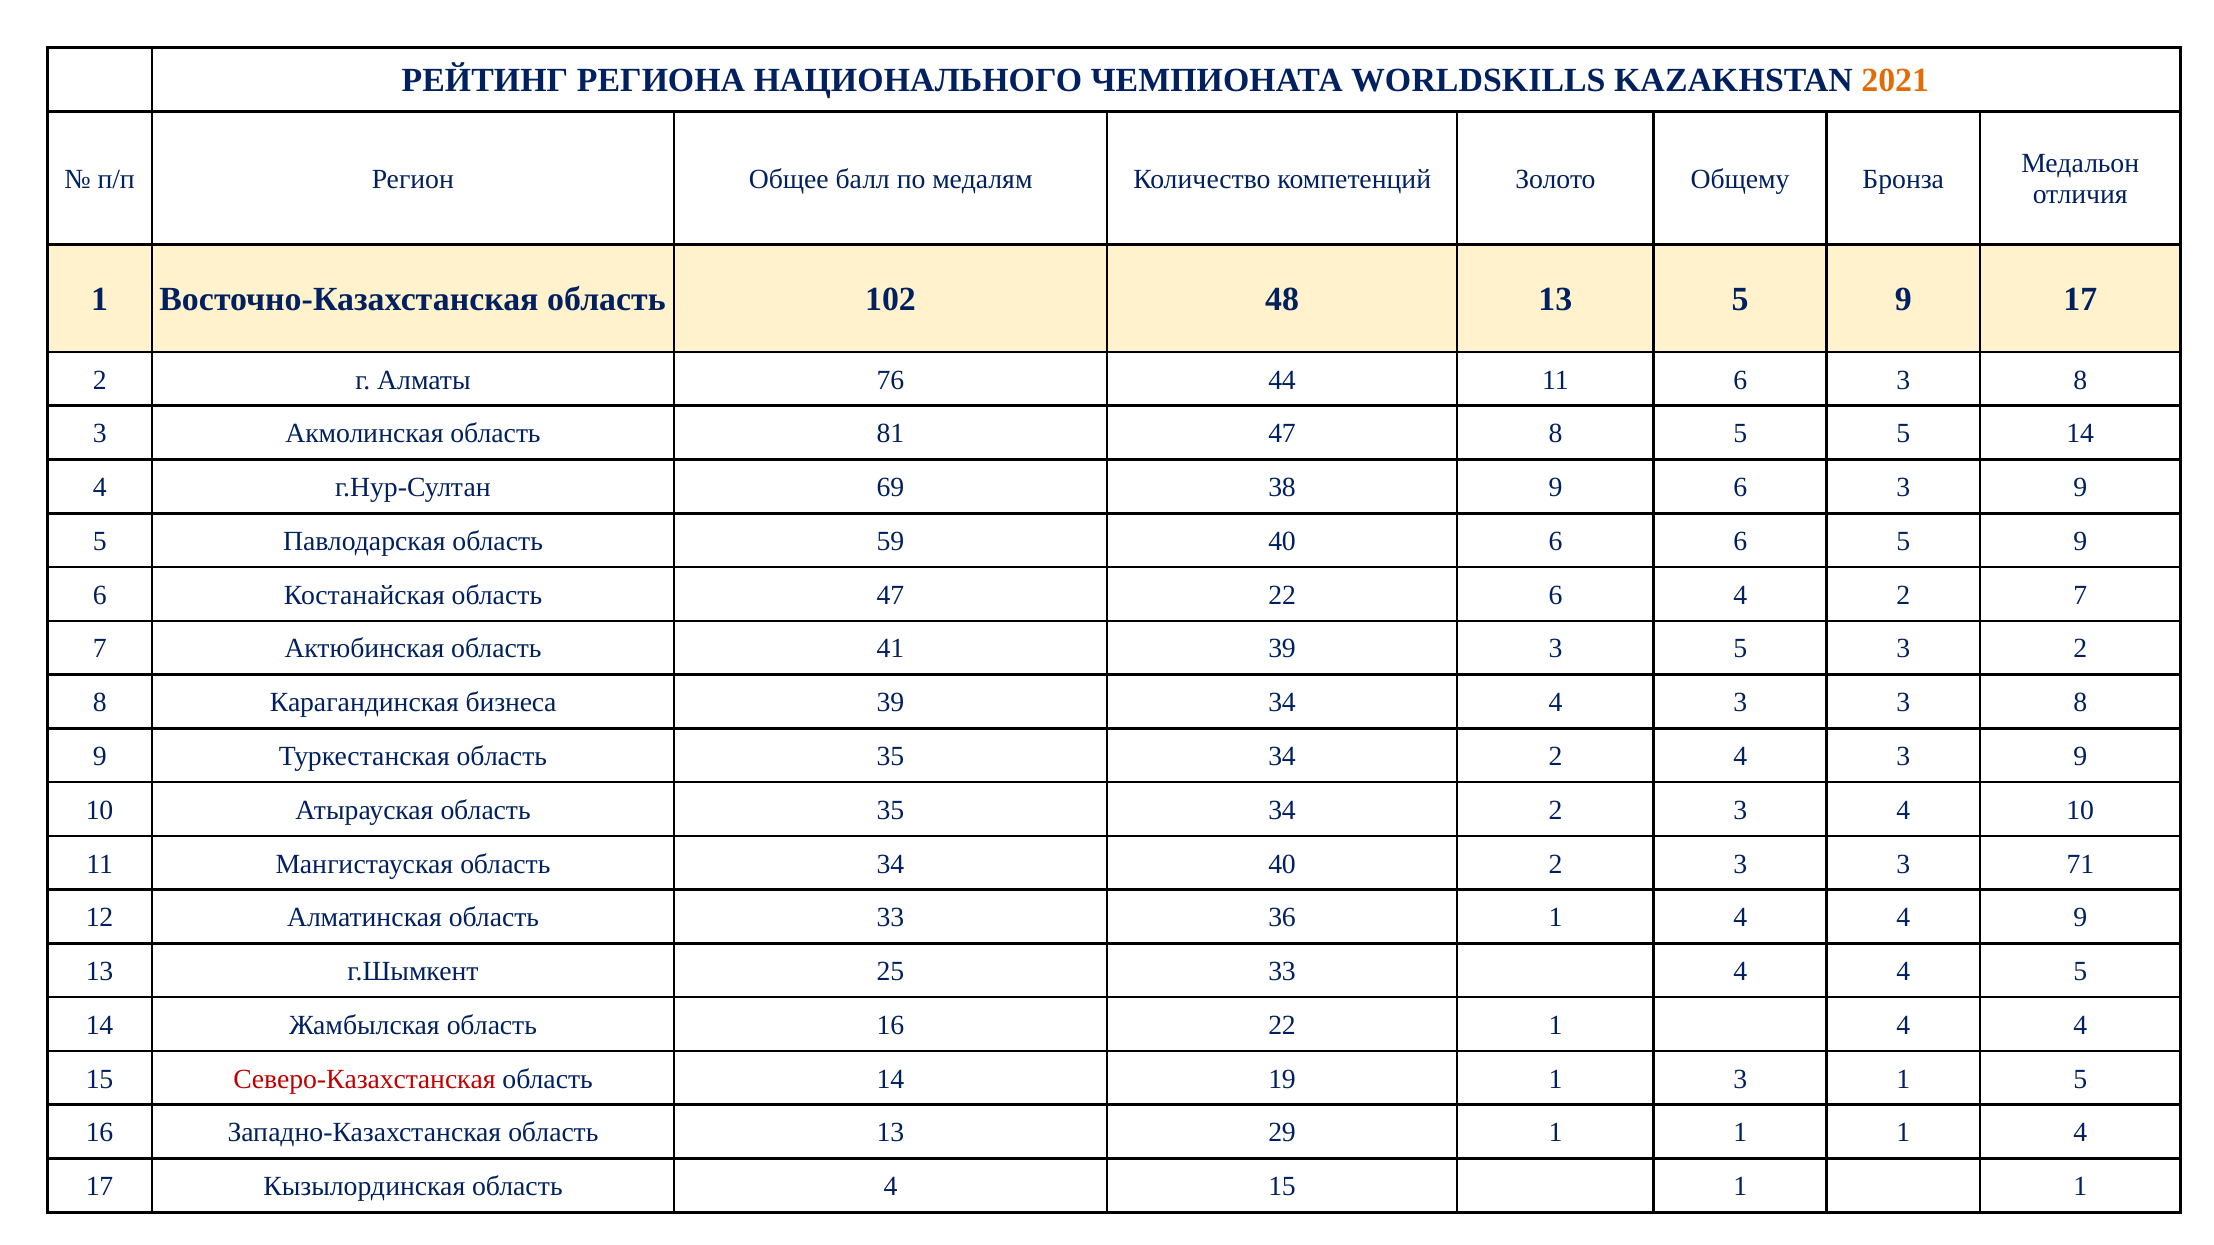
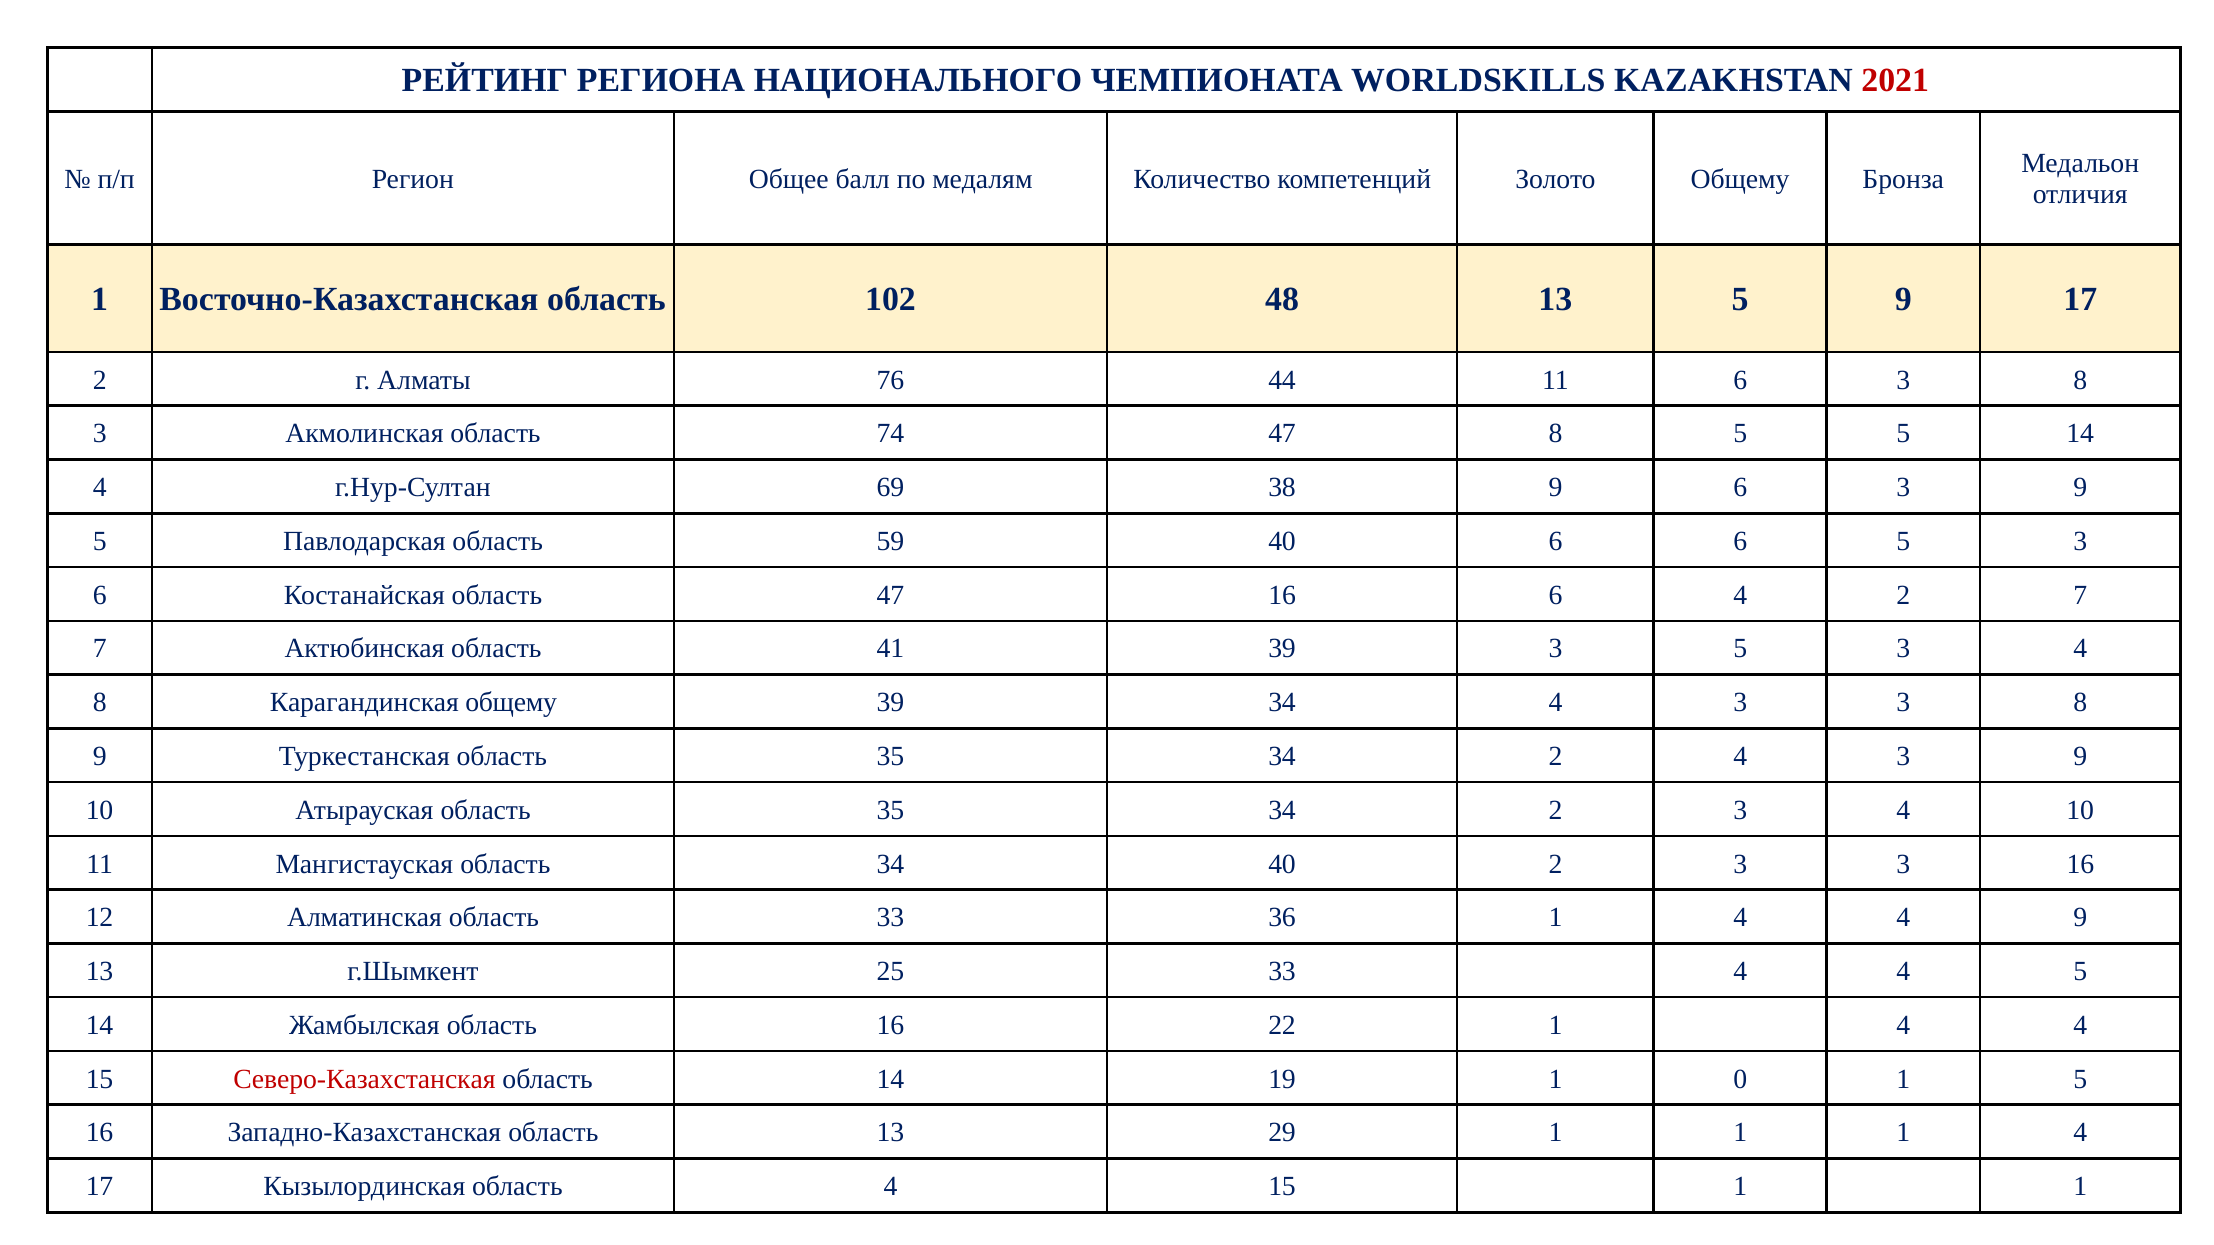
2021 colour: orange -> red
81: 81 -> 74
6 5 9: 9 -> 3
47 22: 22 -> 16
5 3 2: 2 -> 4
Карагандинская бизнеса: бизнеса -> общему
3 71: 71 -> 16
1 3: 3 -> 0
